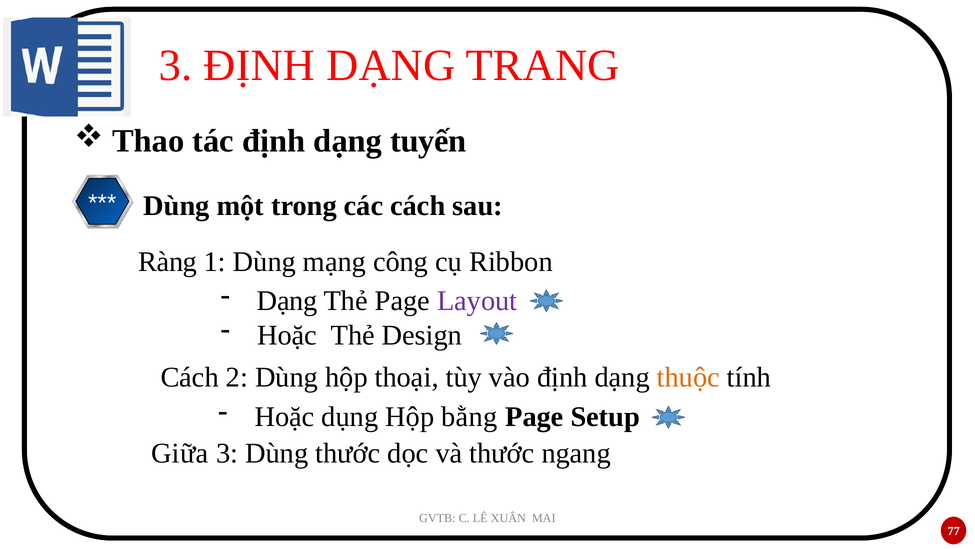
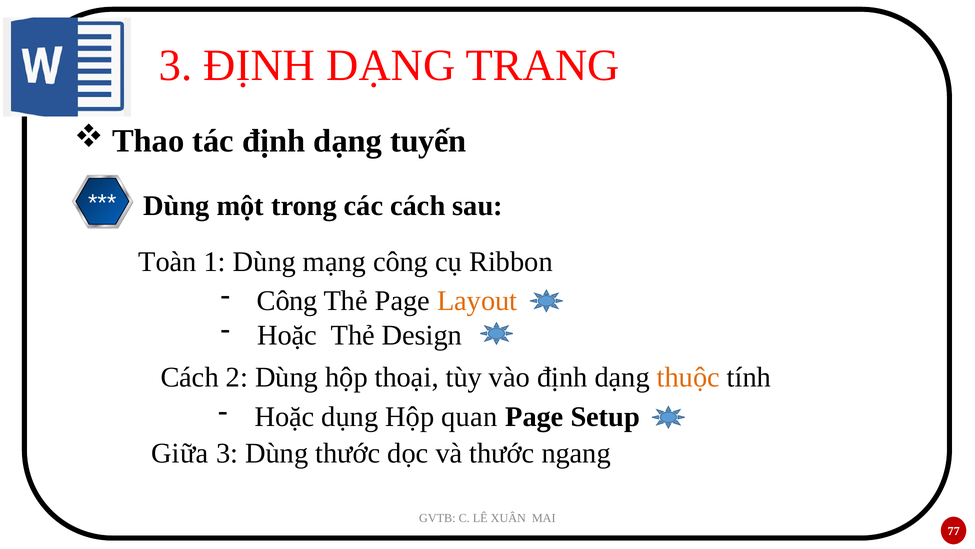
Ràng: Ràng -> Toàn
Dạng at (287, 301): Dạng -> Công
Layout colour: purple -> orange
bằng: bằng -> quan
